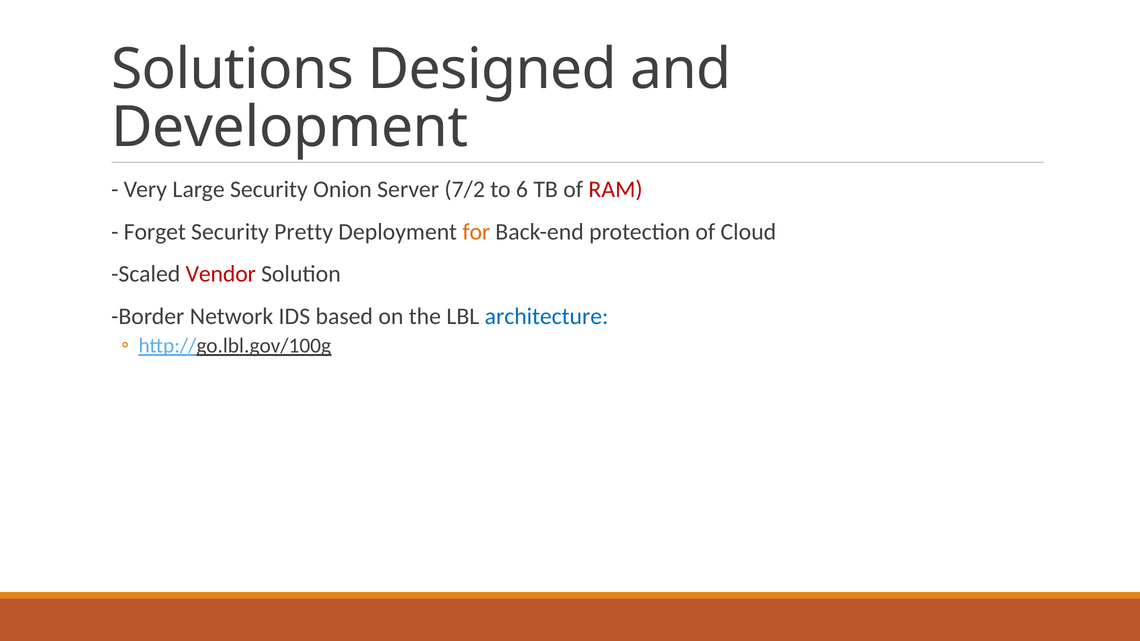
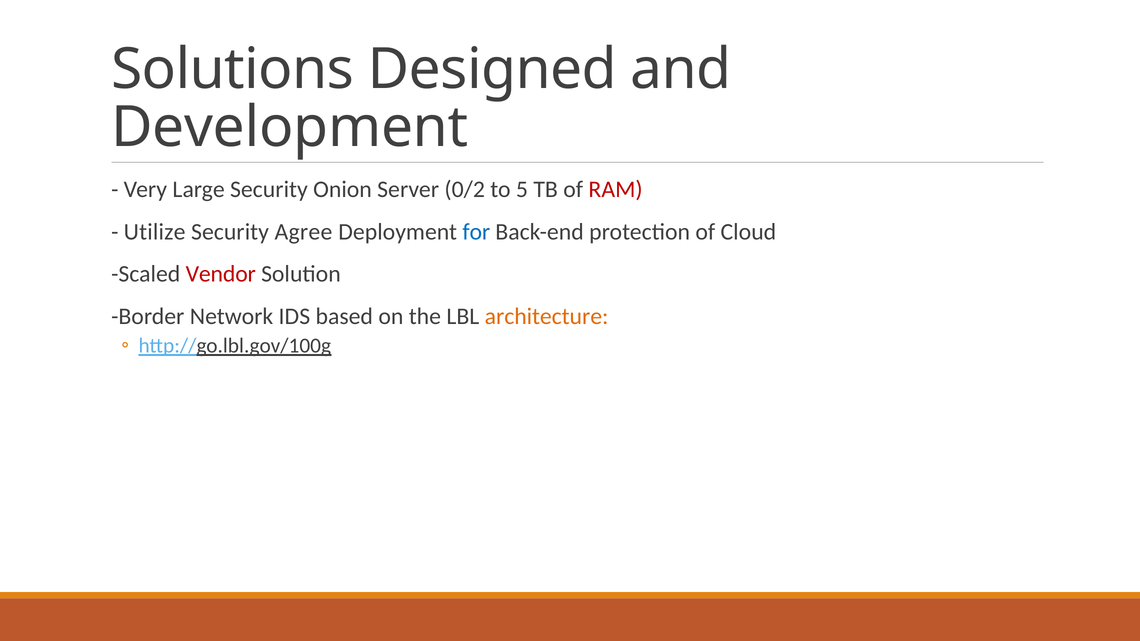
7/2: 7/2 -> 0/2
6: 6 -> 5
Forget: Forget -> Utilize
Pretty: Pretty -> Agree
for colour: orange -> blue
architecture colour: blue -> orange
